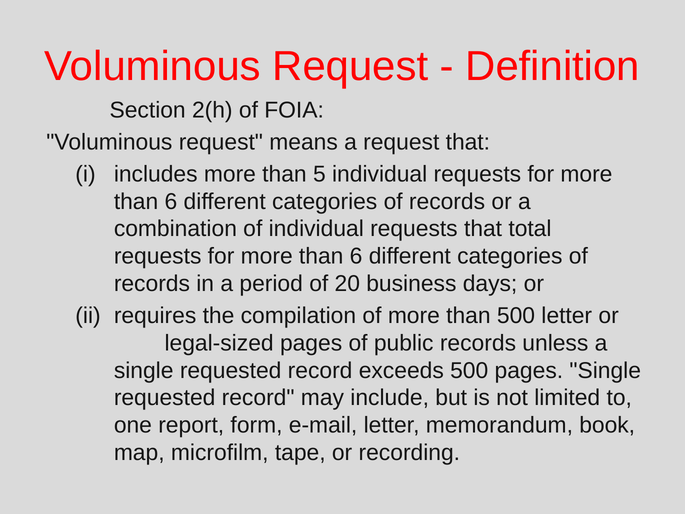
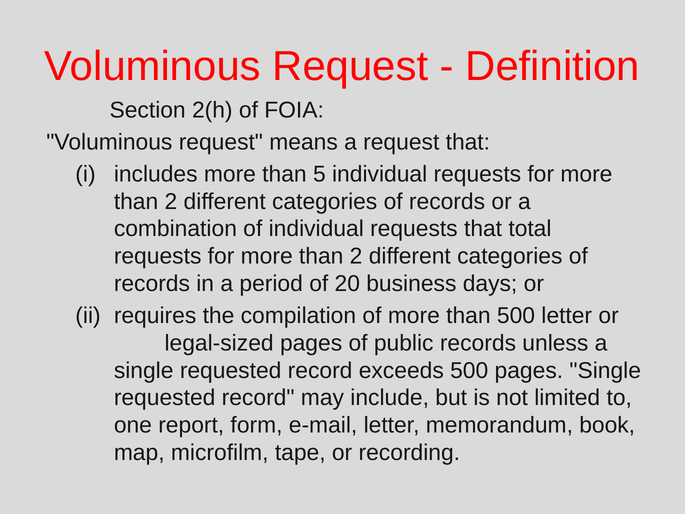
6 at (171, 201): 6 -> 2
6 at (356, 256): 6 -> 2
